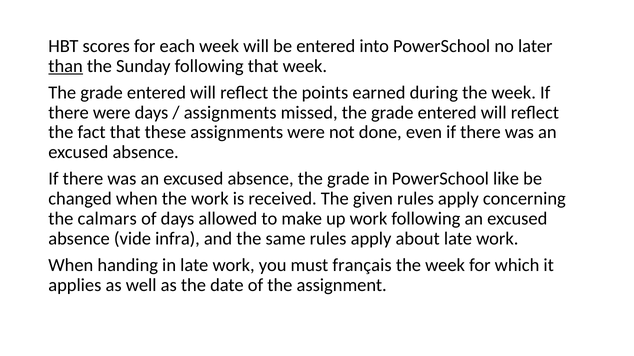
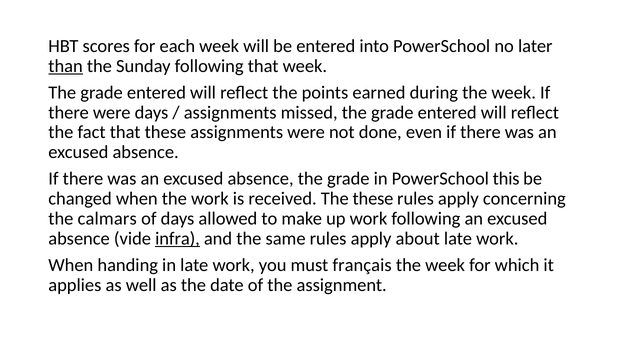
like: like -> this
The given: given -> these
infra underline: none -> present
